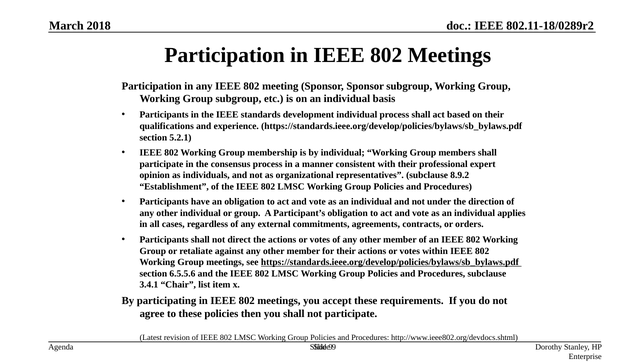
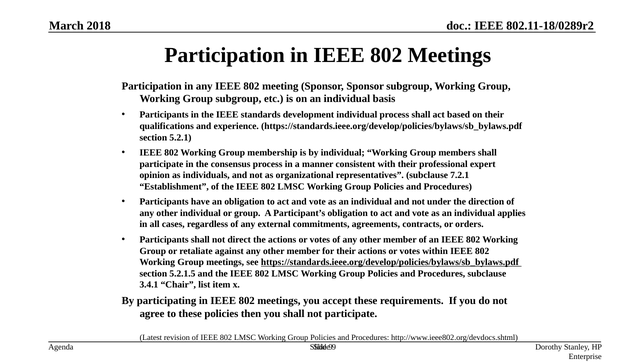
8.9.2: 8.9.2 -> 7.2.1
6.5.5.6: 6.5.5.6 -> 5.2.1.5
